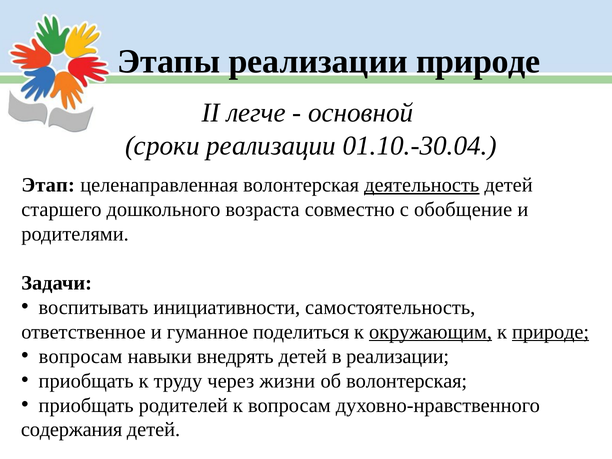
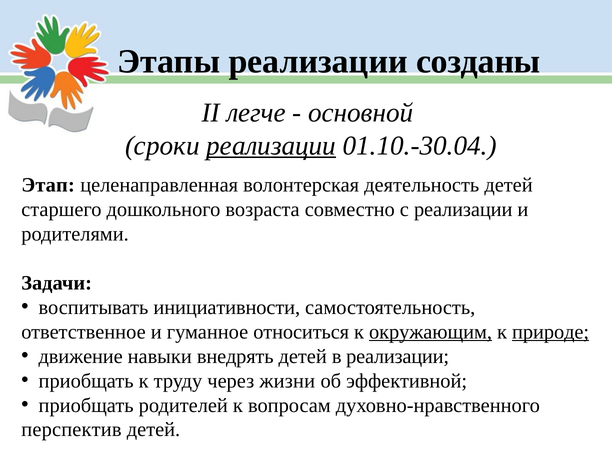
реализации природе: природе -> созданы
реализации at (271, 146) underline: none -> present
деятельность underline: present -> none
с обобщение: обобщение -> реализации
поделиться: поделиться -> относиться
вопросам at (80, 356): вопросам -> движение
об волонтерская: волонтерская -> эффективной
содержания: содержания -> перспектив
